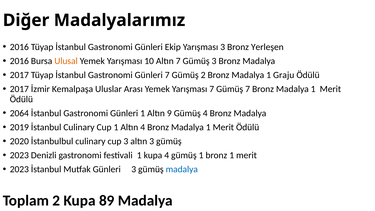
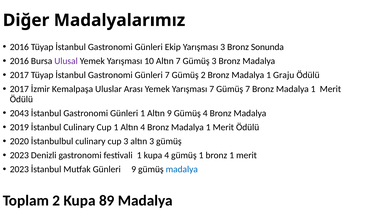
Yerleşen: Yerleşen -> Sonunda
Ulusal colour: orange -> purple
2064: 2064 -> 2043
Günleri 3: 3 -> 9
